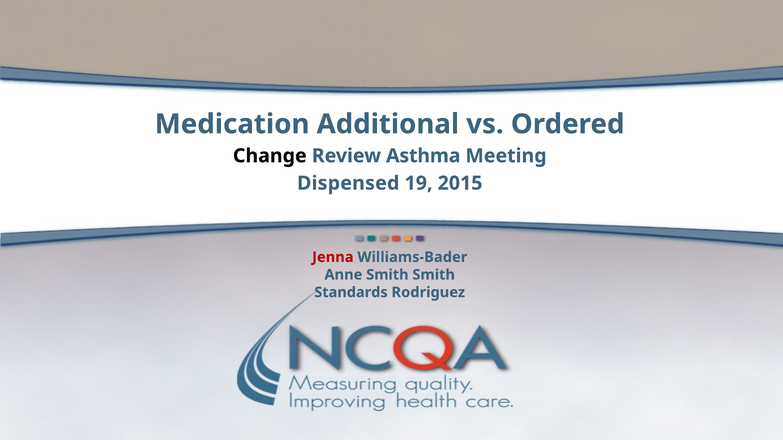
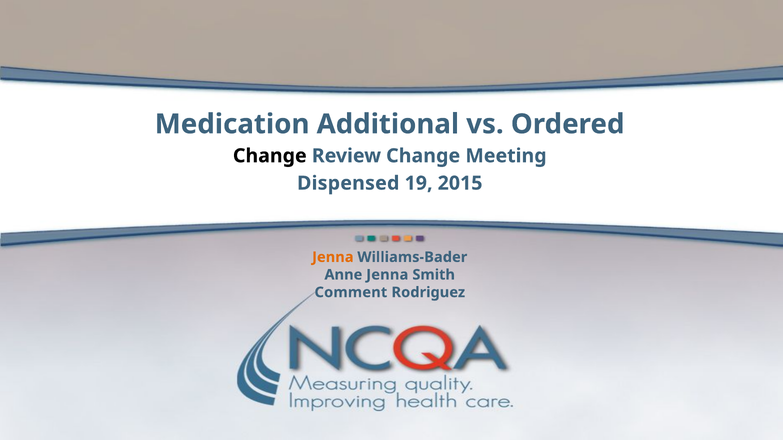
Review Asthma: Asthma -> Change
Jenna at (333, 257) colour: red -> orange
Anne Smith: Smith -> Jenna
Standards: Standards -> Comment
